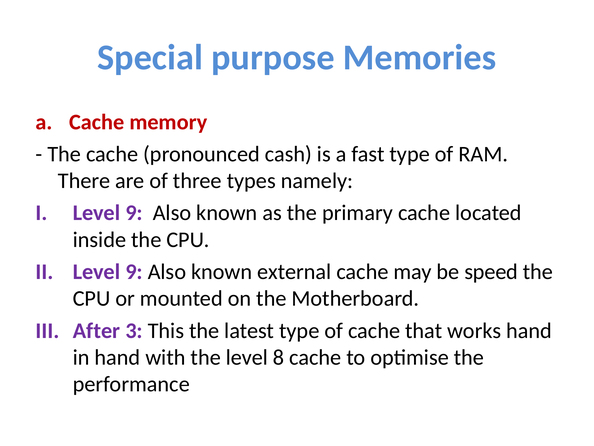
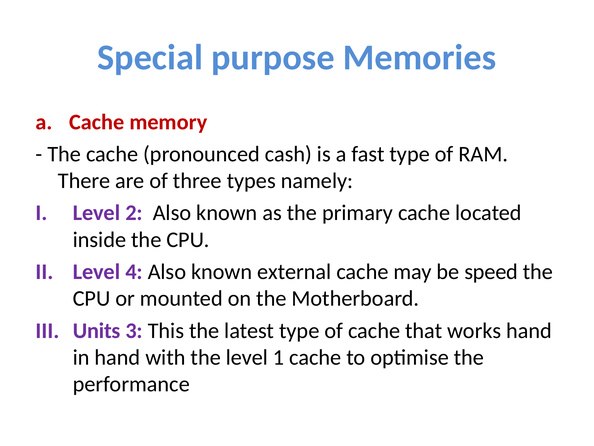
9 at (134, 213): 9 -> 2
9 at (134, 271): 9 -> 4
After: After -> Units
8: 8 -> 1
